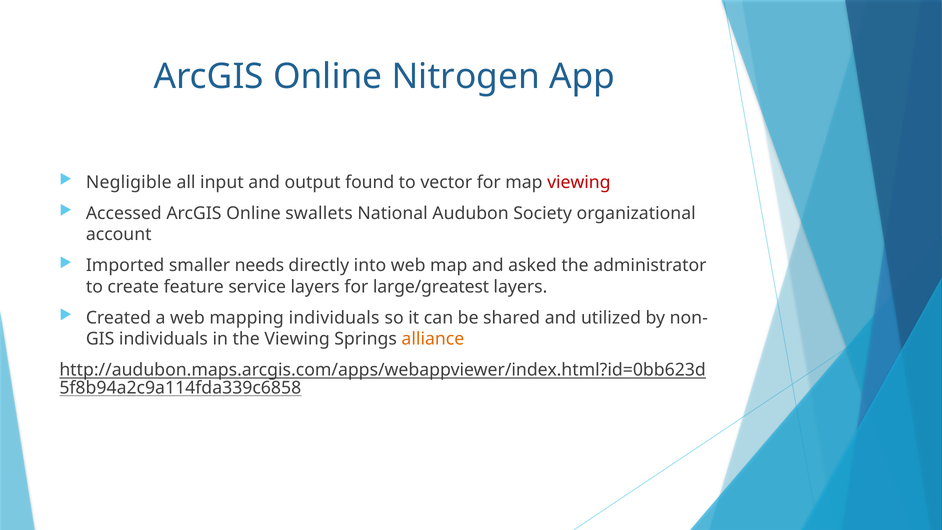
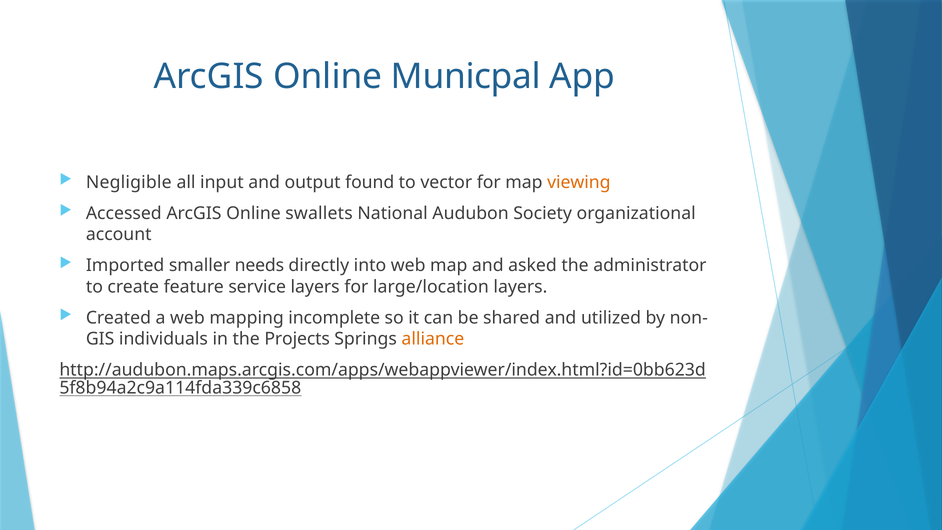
Nitrogen: Nitrogen -> Municpal
viewing at (579, 182) colour: red -> orange
large/greatest: large/greatest -> large/location
mapping individuals: individuals -> incomplete
the Viewing: Viewing -> Projects
